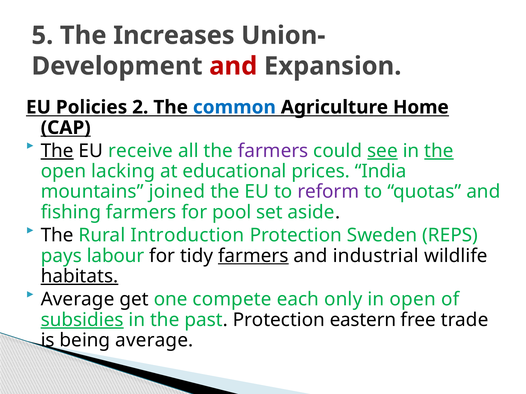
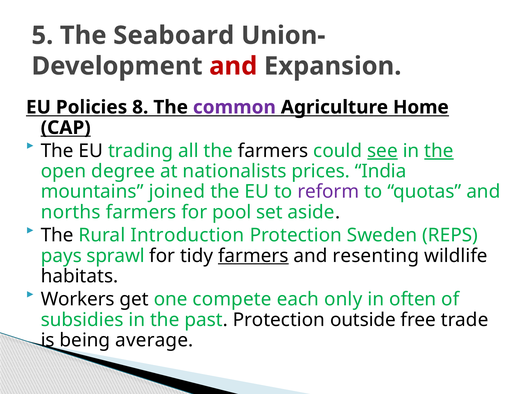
Increases: Increases -> Seaboard
2: 2 -> 8
common colour: blue -> purple
The at (57, 151) underline: present -> none
receive: receive -> trading
farmers at (273, 151) colour: purple -> black
lacking: lacking -> degree
educational: educational -> nationalists
fishing: fishing -> norths
labour: labour -> sprawl
industrial: industrial -> resenting
habitats underline: present -> none
Average at (78, 300): Average -> Workers
in open: open -> often
subsidies underline: present -> none
eastern: eastern -> outside
